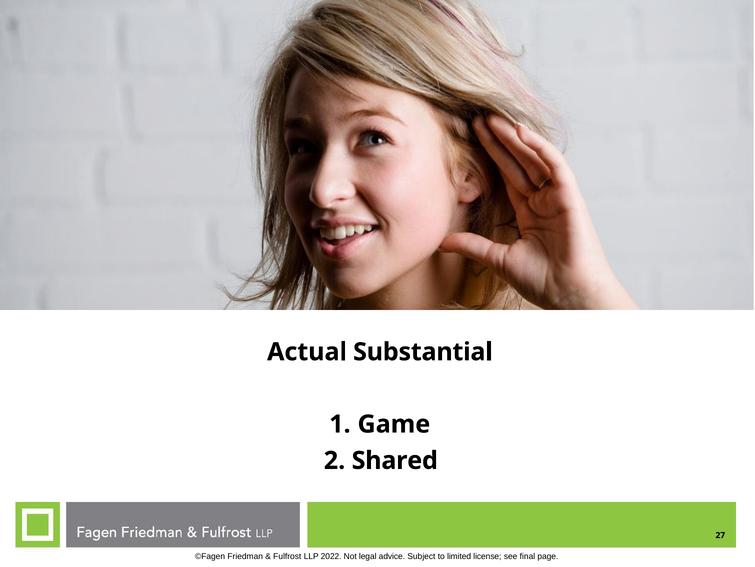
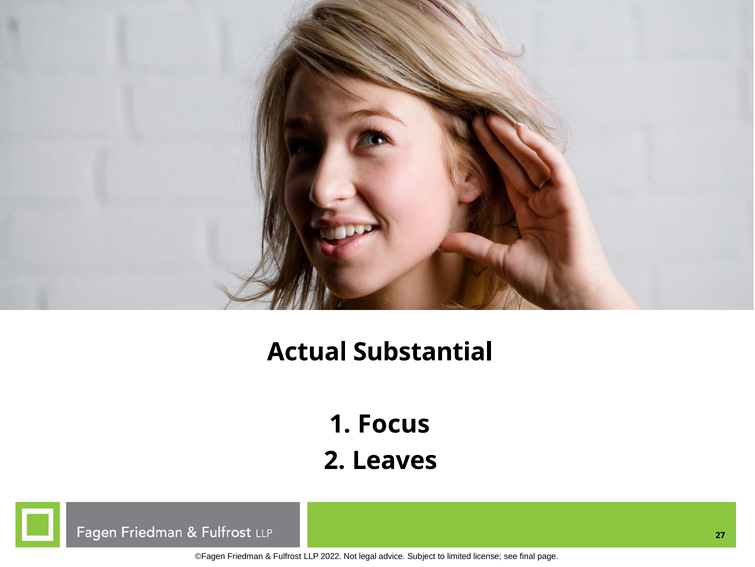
Game: Game -> Focus
Shared: Shared -> Leaves
